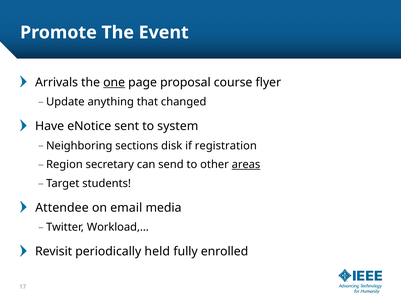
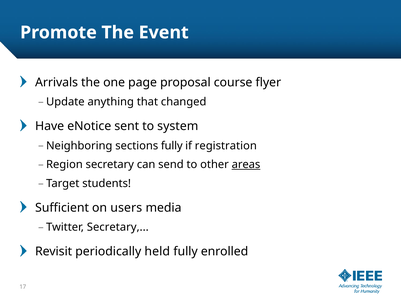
one underline: present -> none
sections disk: disk -> fully
Attendee: Attendee -> Sufficient
email: email -> users
Twitter Workload: Workload -> Secretary
